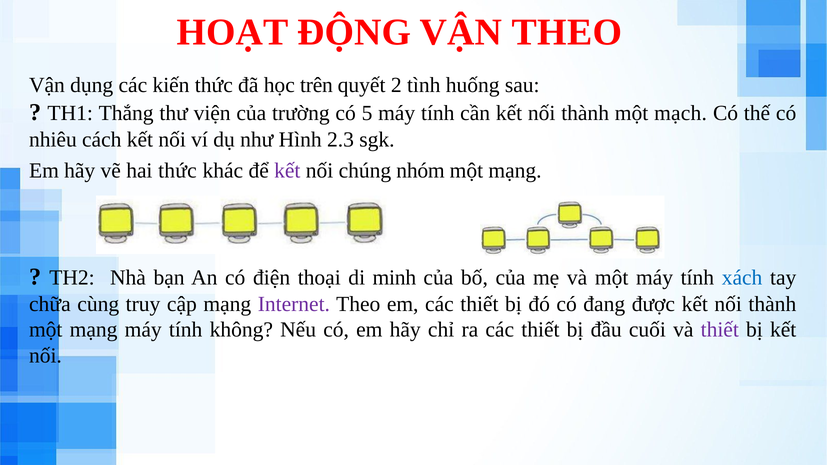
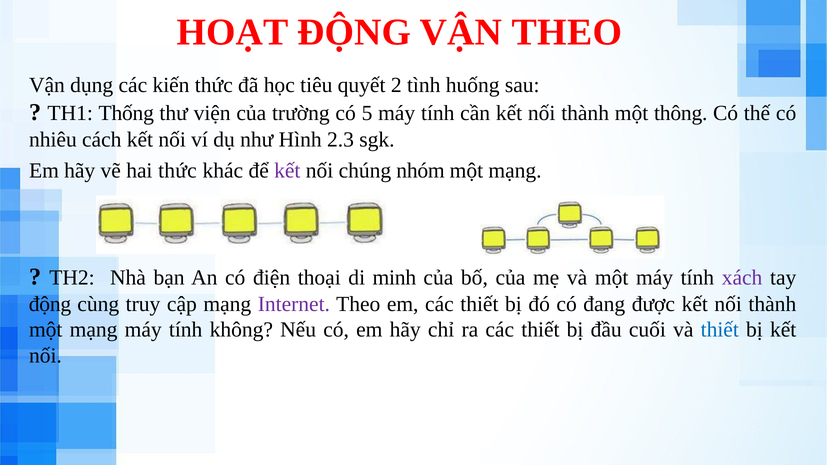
trên: trên -> tiêu
Thắng: Thắng -> Thống
mạch: mạch -> thông
xách colour: blue -> purple
chữa at (50, 304): chữa -> động
thiết at (720, 330) colour: purple -> blue
